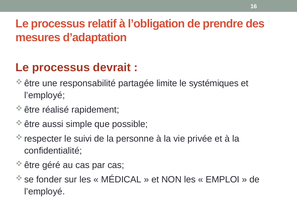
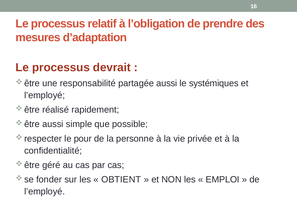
partagée limite: limite -> aussi
suivi: suivi -> pour
MÉDICAL: MÉDICAL -> OBTIENT
